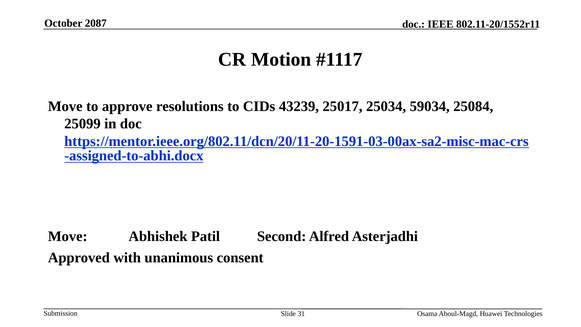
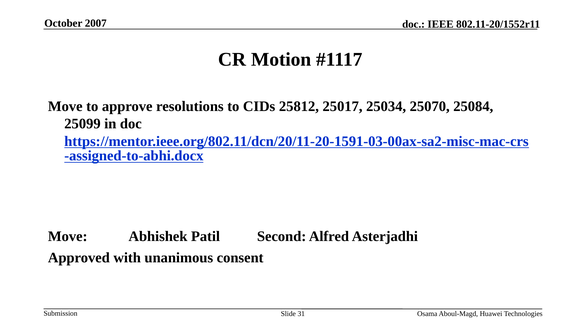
2087: 2087 -> 2007
43239: 43239 -> 25812
59034: 59034 -> 25070
